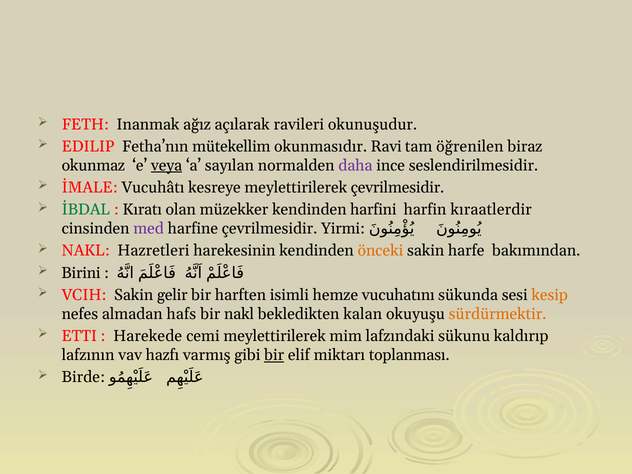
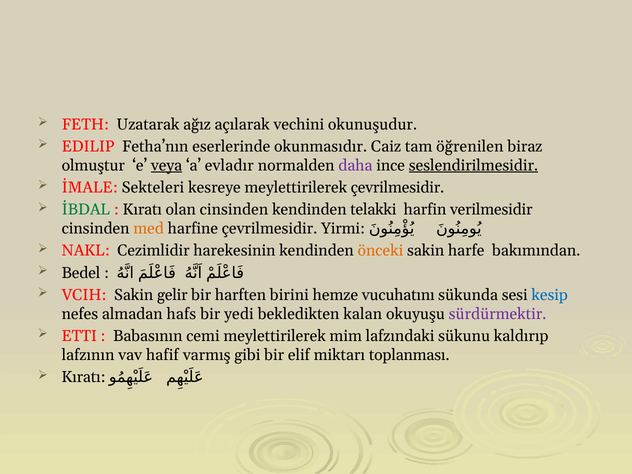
Inanmak: Inanmak -> Uzatarak
ravileri: ravileri -> vechini
mütekellim: mütekellim -> eserlerinde
Ravi: Ravi -> Caiz
okunmaz: okunmaz -> olmuştur
sayılan: sayılan -> evladır
seslendirilmesidir underline: none -> present
Vucuhâtı: Vucuhâtı -> Sekteleri
olan müzekker: müzekker -> cinsinden
harfini: harfini -> telakki
kıraatlerdir: kıraatlerdir -> verilmesidir
med colour: purple -> orange
Hazretleri: Hazretleri -> Cezimlidir
Birini: Birini -> Bedel
isimli: isimli -> birini
kesip colour: orange -> blue
bir nakl: nakl -> yedi
sürdürmektir colour: orange -> purple
Harekede: Harekede -> Babasının
hazfı: hazfı -> hafif
bir at (274, 355) underline: present -> none
Birde at (83, 377): Birde -> Kıratı
